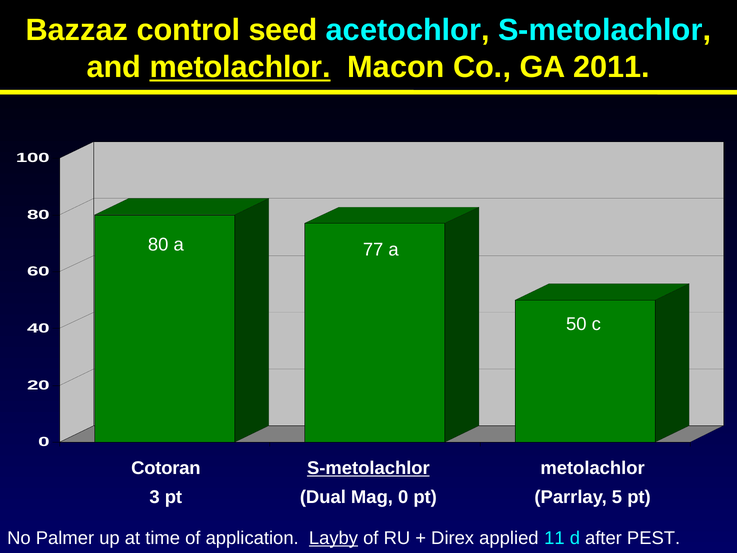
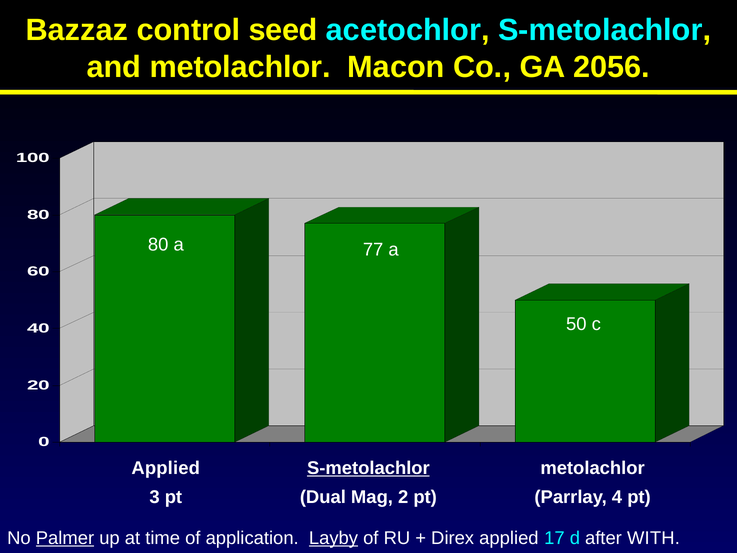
metolachlor at (240, 67) underline: present -> none
2011: 2011 -> 2056
Cotoran at (166, 468): Cotoran -> Applied
Mag 0: 0 -> 2
5: 5 -> 4
Palmer underline: none -> present
11: 11 -> 17
PEST: PEST -> WITH
